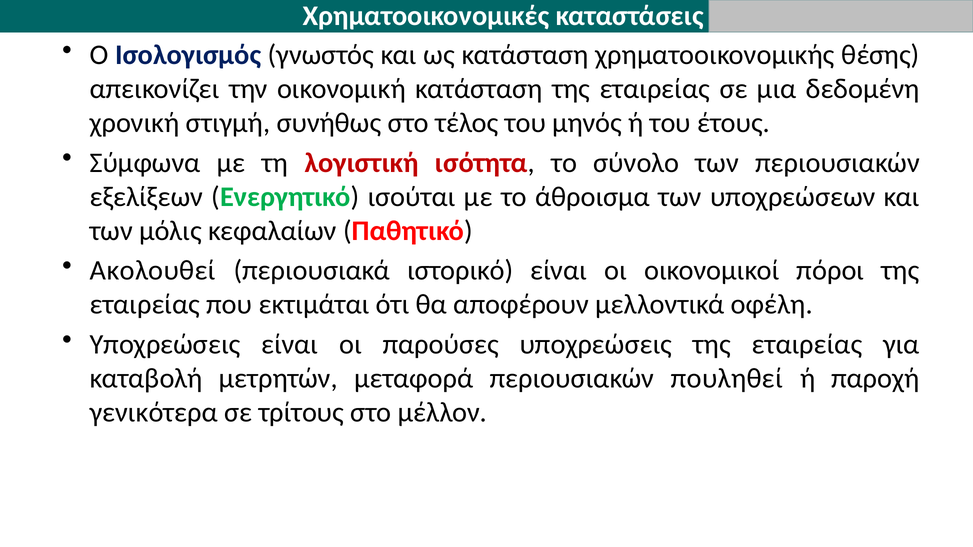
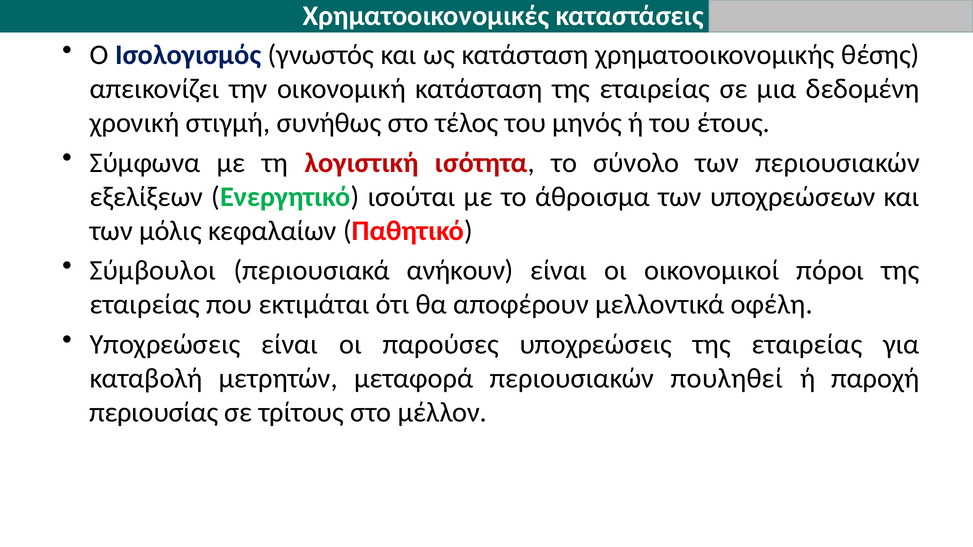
Ακολουθεί: Ακολουθεί -> Σύμβουλοι
ιστορικό: ιστορικό -> ανήκουν
γενικότερα: γενικότερα -> περιουσίας
